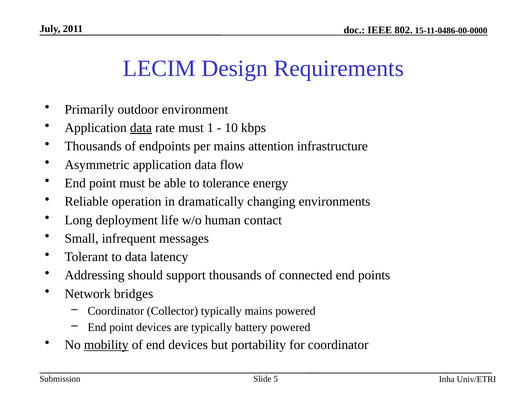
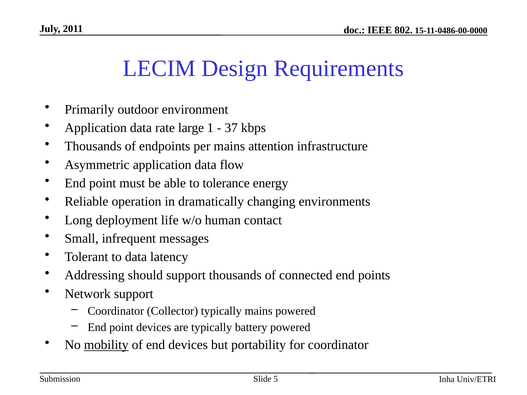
data at (141, 128) underline: present -> none
rate must: must -> large
10: 10 -> 37
Network bridges: bridges -> support
